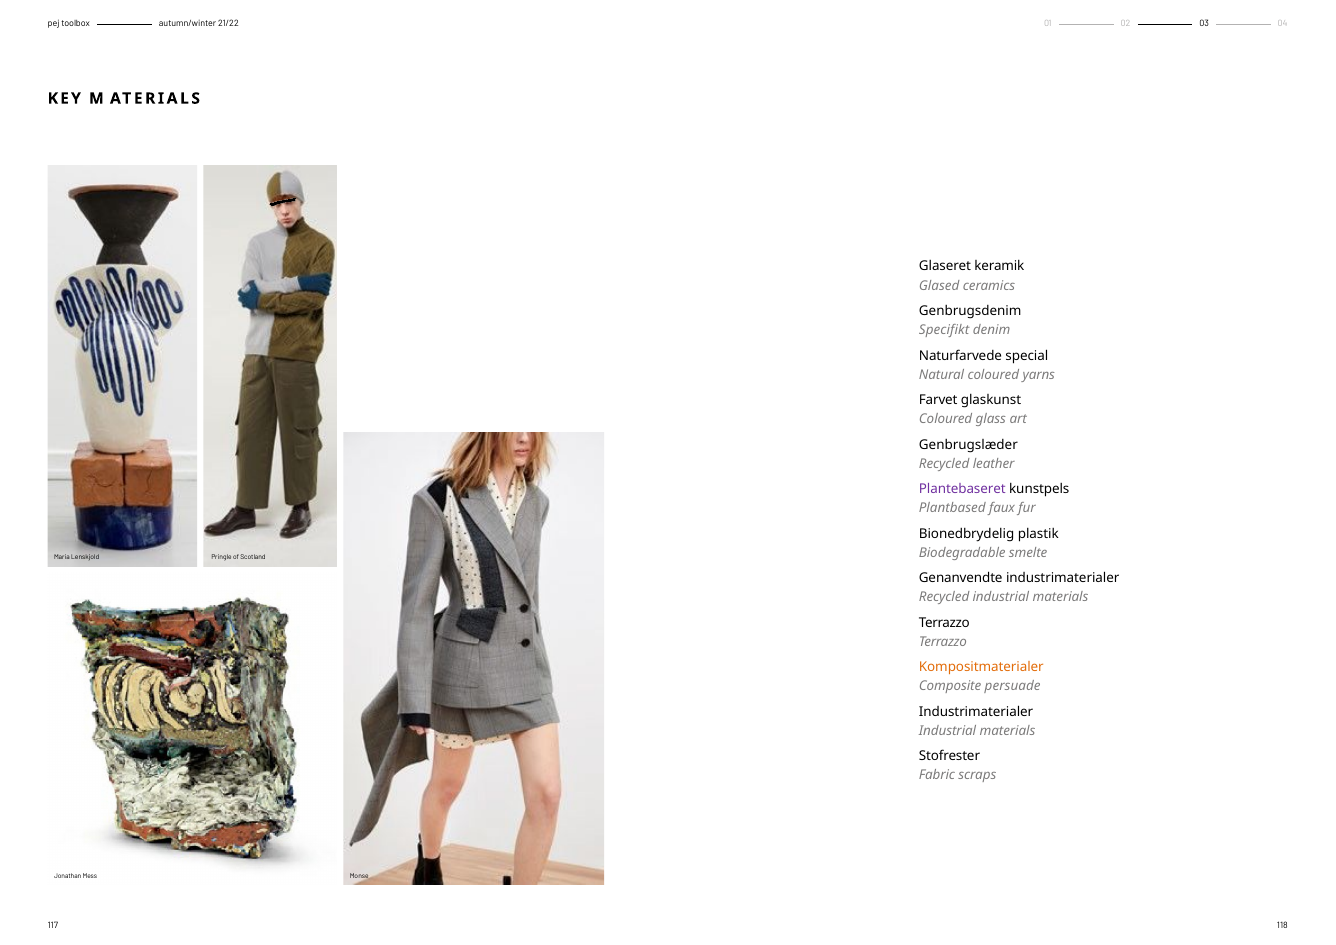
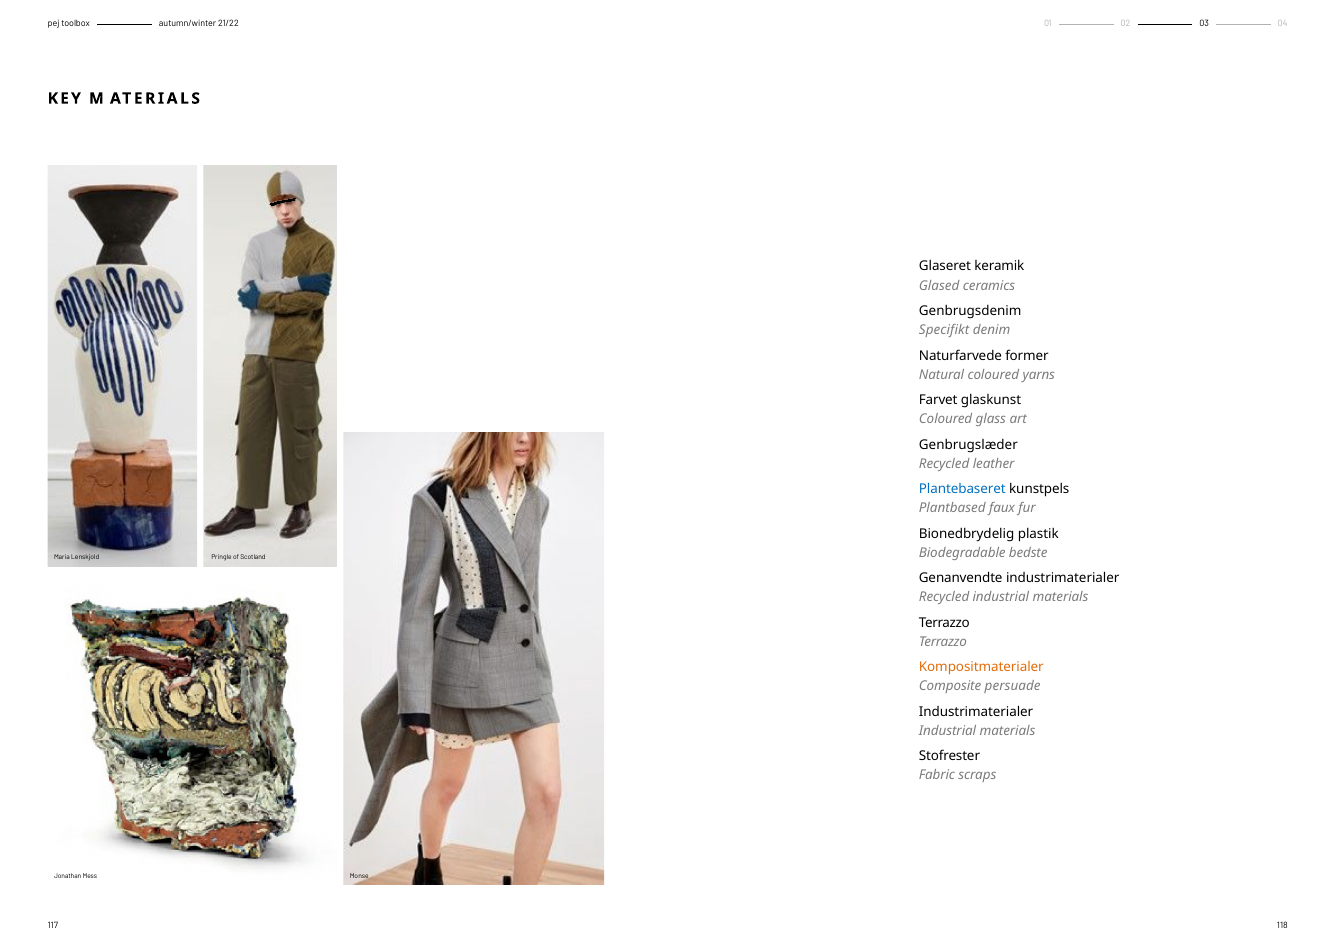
special: special -> former
Plantebaseret colour: purple -> blue
smelte: smelte -> bedste
